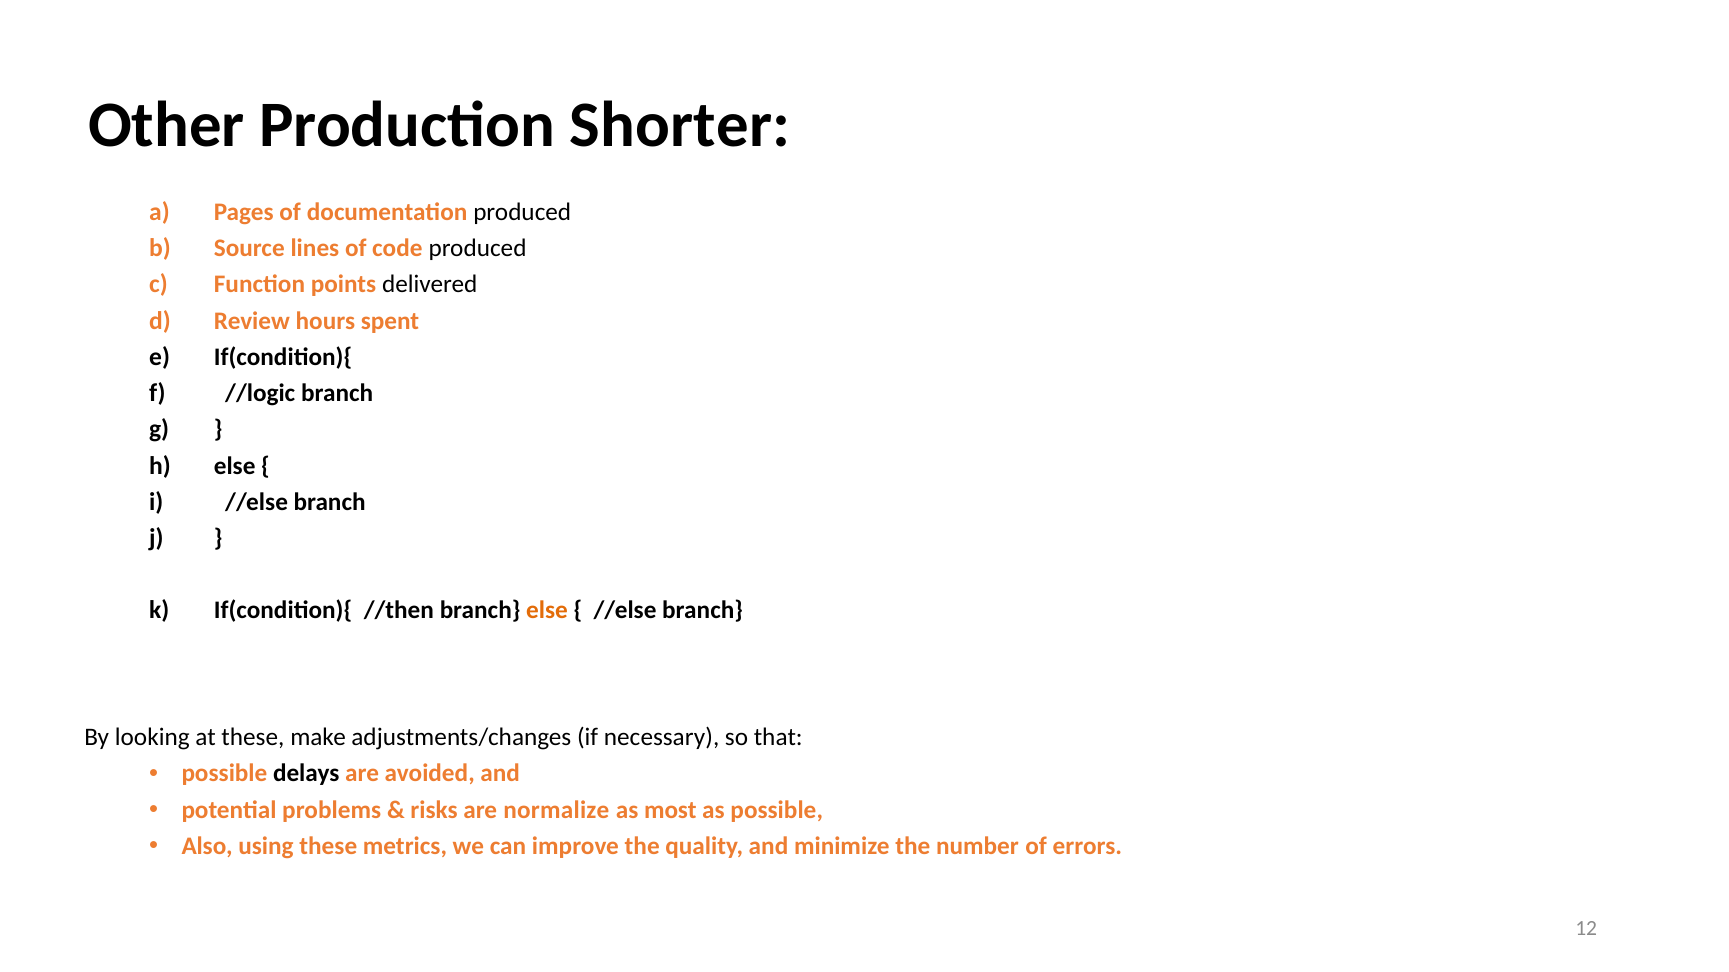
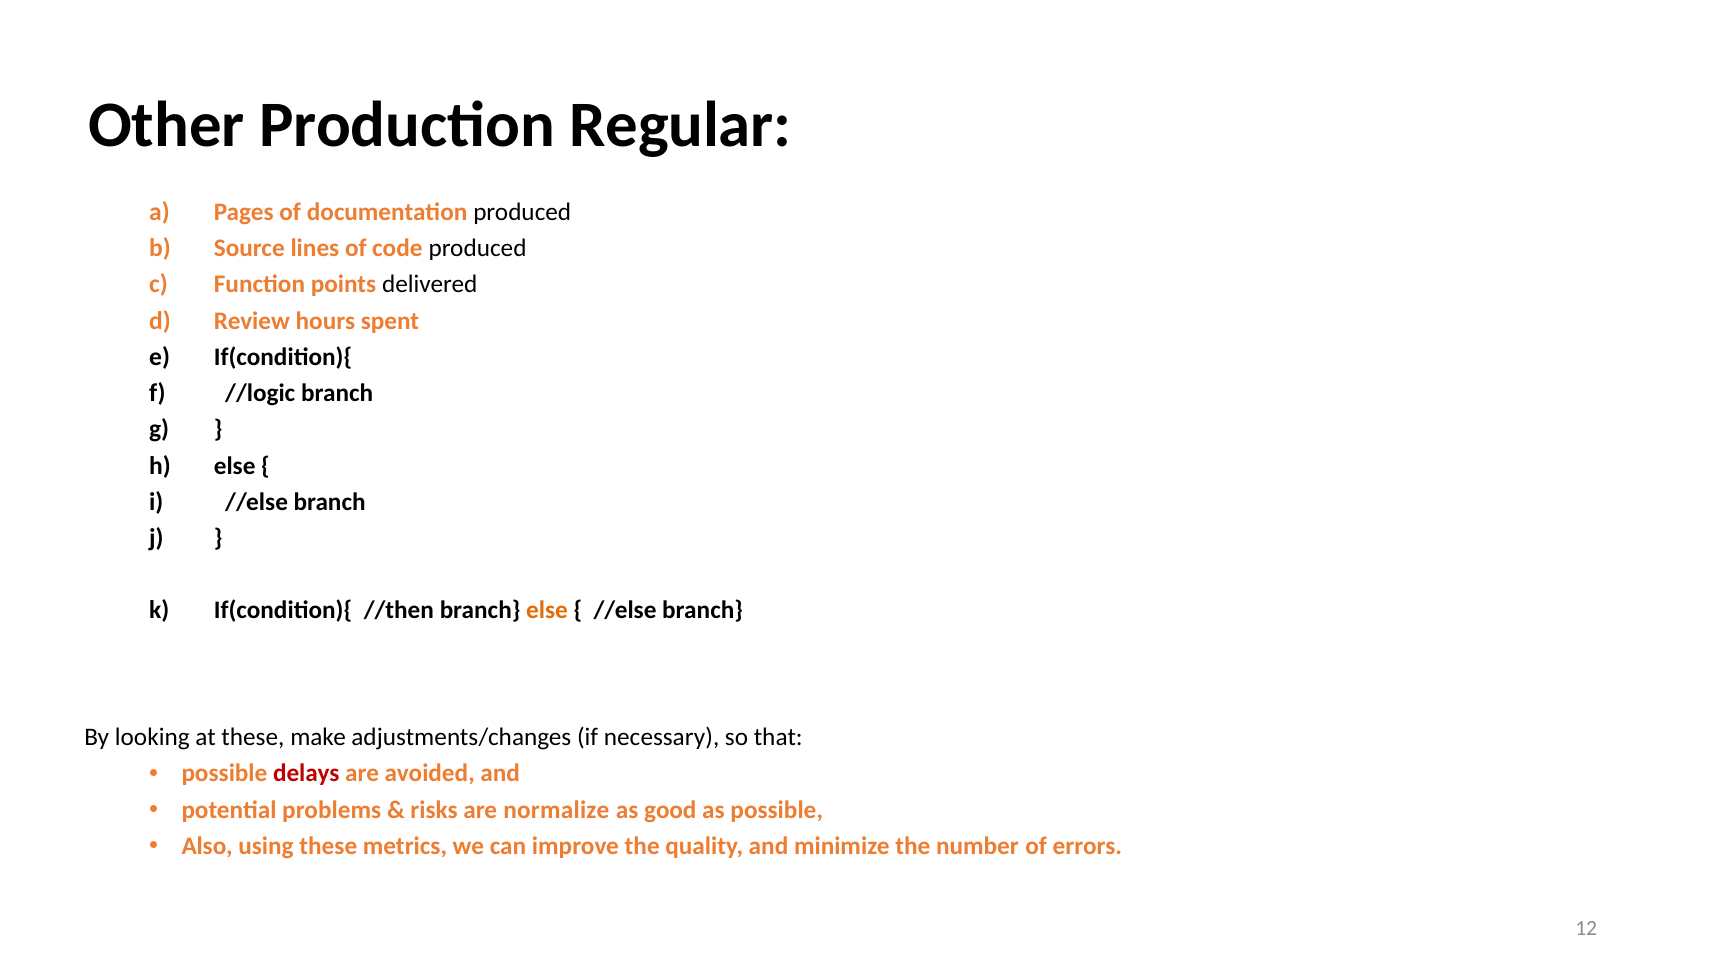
Shorter: Shorter -> Regular
delays colour: black -> red
most: most -> good
